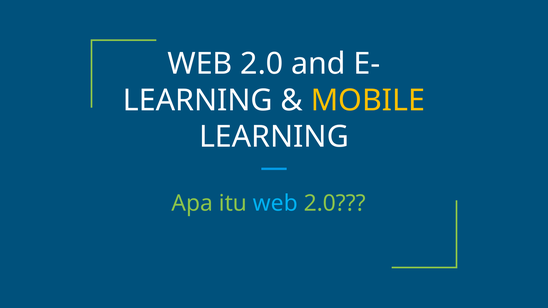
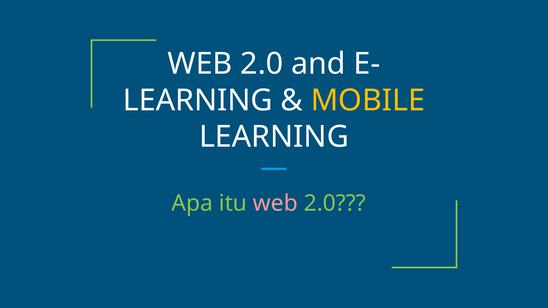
web at (275, 204) colour: light blue -> pink
